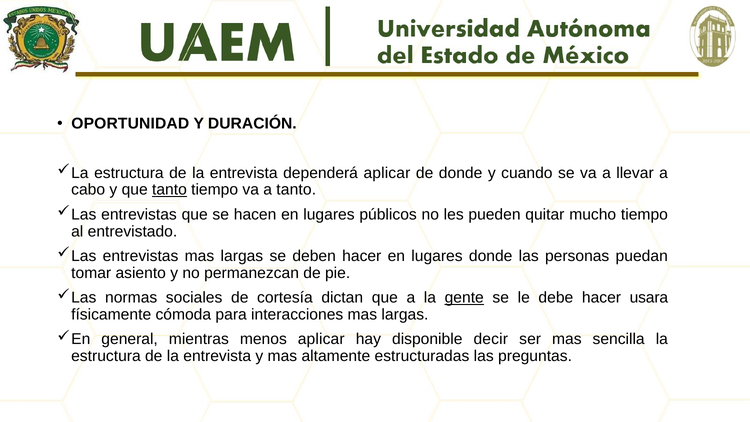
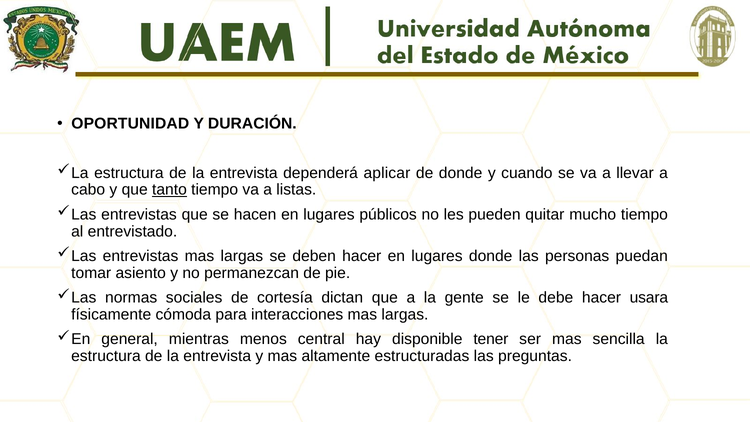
a tanto: tanto -> listas
gente underline: present -> none
menos aplicar: aplicar -> central
decir: decir -> tener
